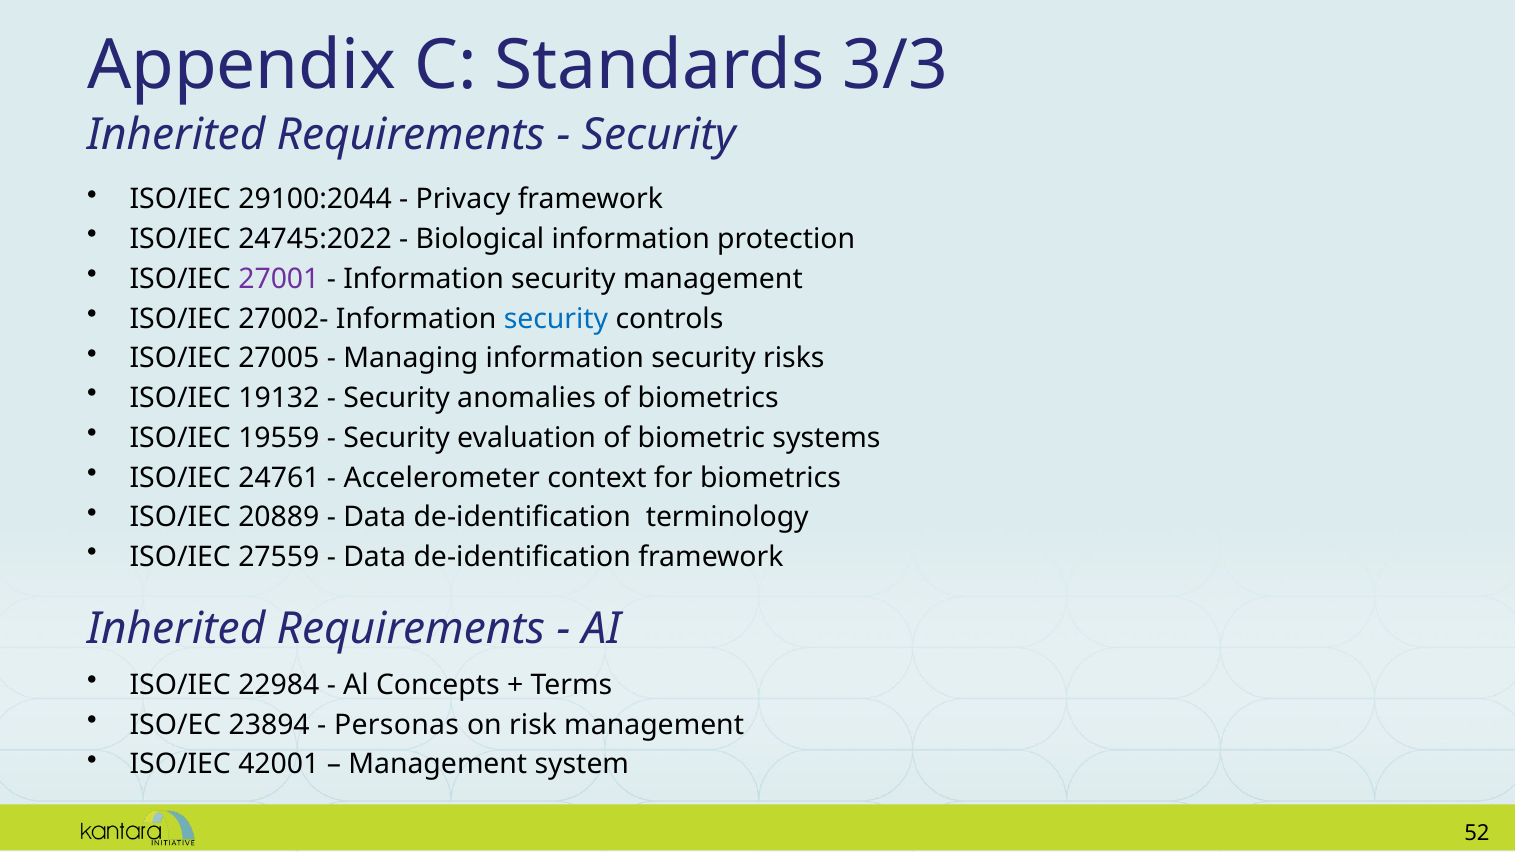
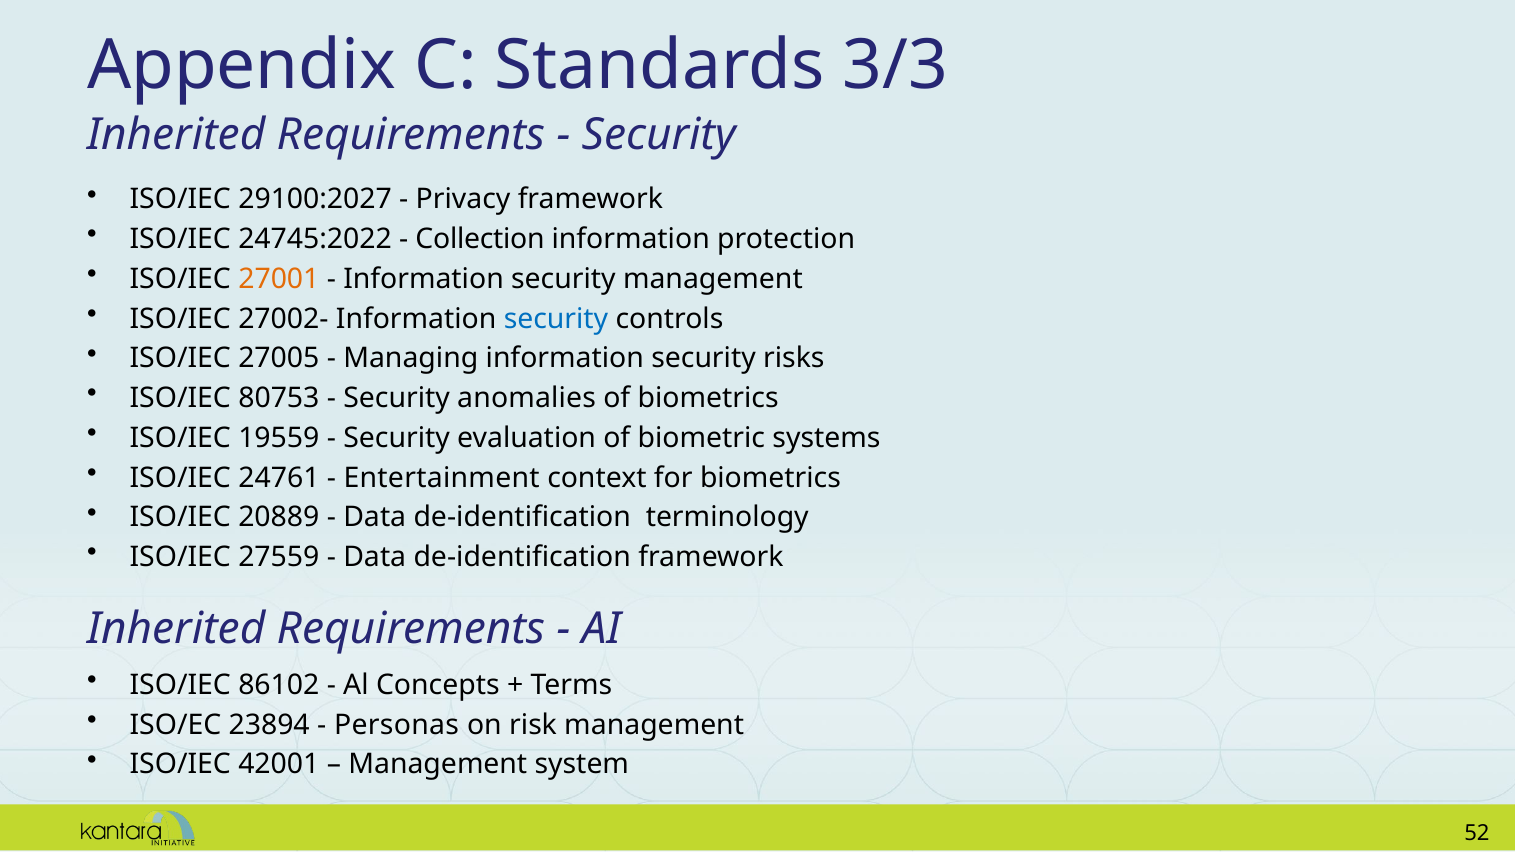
29100:2044: 29100:2044 -> 29100:2027
Biological: Biological -> Collection
27001 colour: purple -> orange
19132: 19132 -> 80753
Accelerometer: Accelerometer -> Entertainment
22984: 22984 -> 86102
